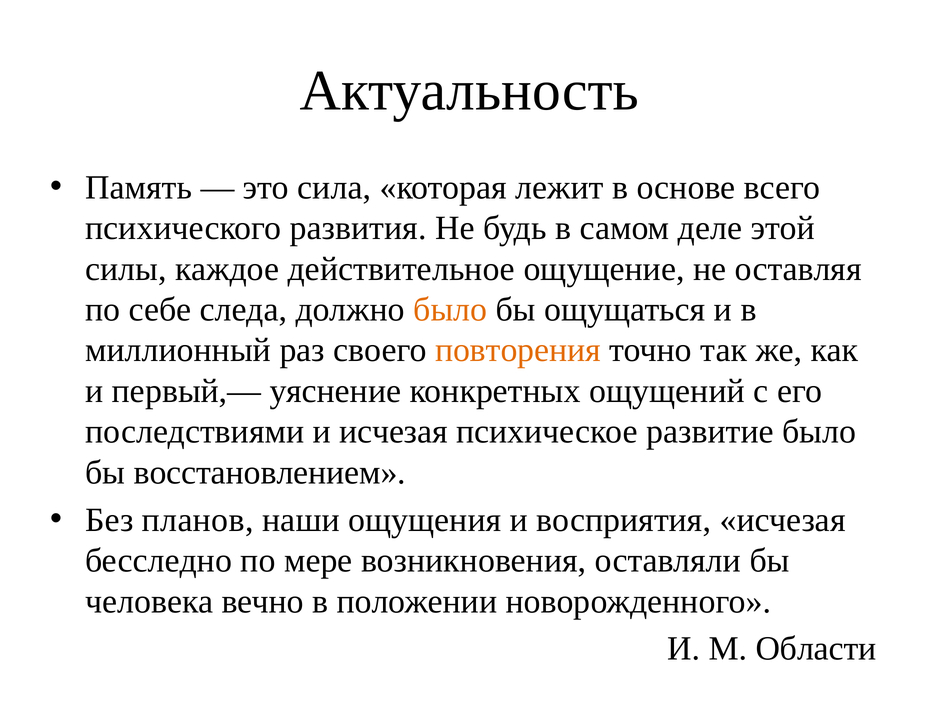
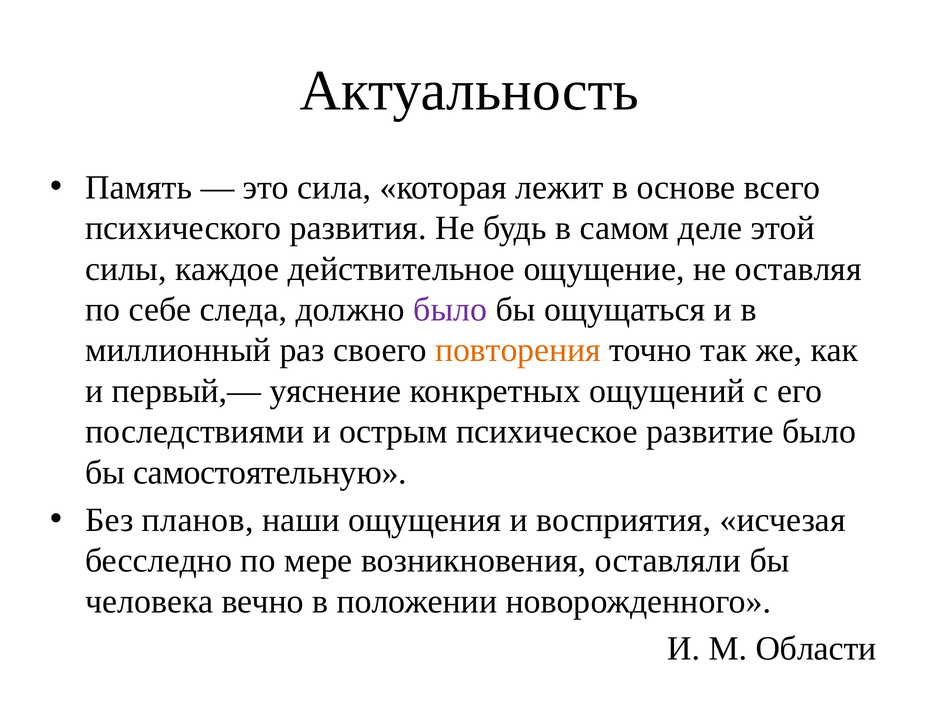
было at (450, 309) colour: orange -> purple
и исчезая: исчезая -> острым
восстановлением: восстановлением -> самостоятельную
